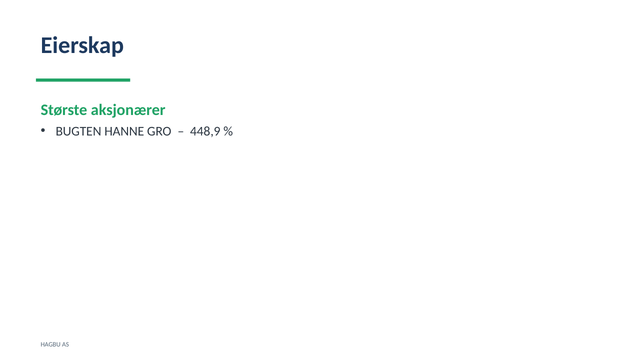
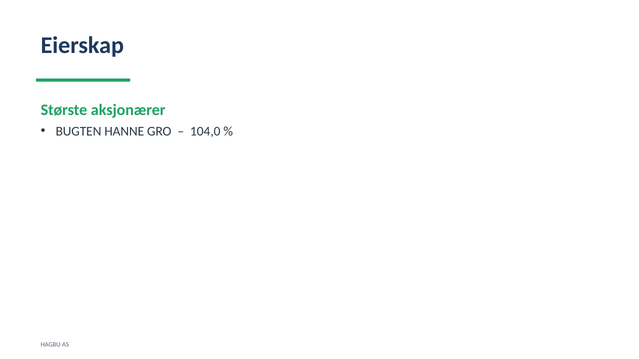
448,9: 448,9 -> 104,0
